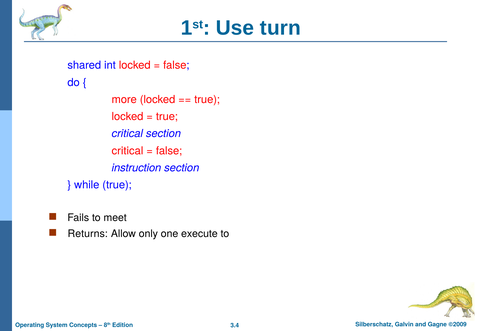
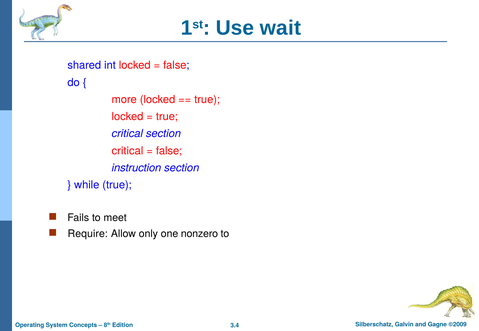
turn: turn -> wait
Returns: Returns -> Require
execute: execute -> nonzero
